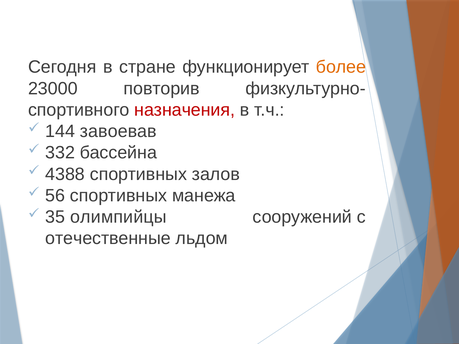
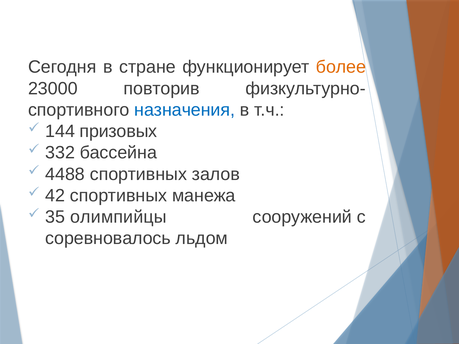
назначения colour: red -> blue
завоевав: завоевав -> призовых
4388: 4388 -> 4488
56: 56 -> 42
отечественные: отечественные -> соревновалось
